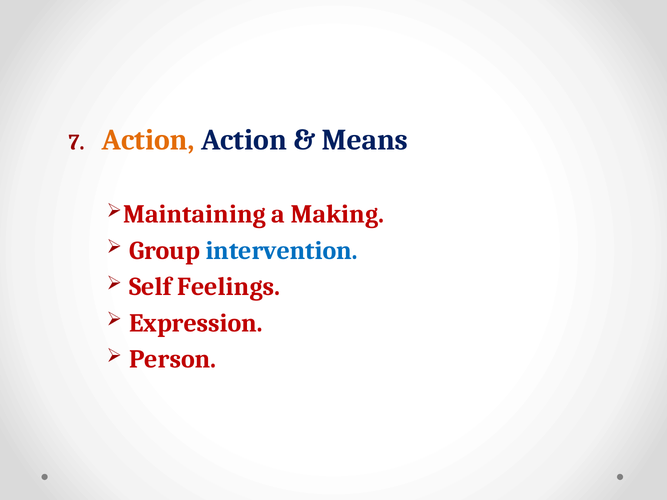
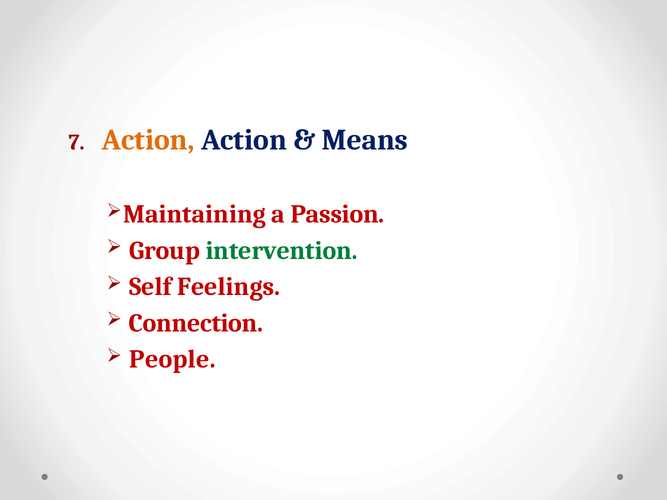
Making: Making -> Passion
intervention colour: blue -> green
Expression: Expression -> Connection
Person: Person -> People
